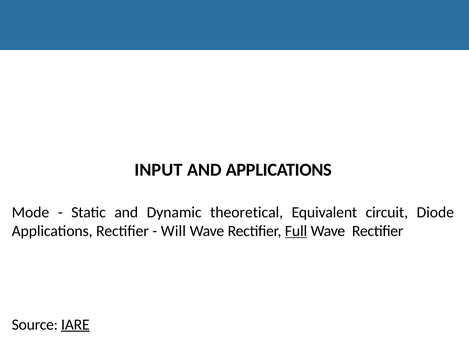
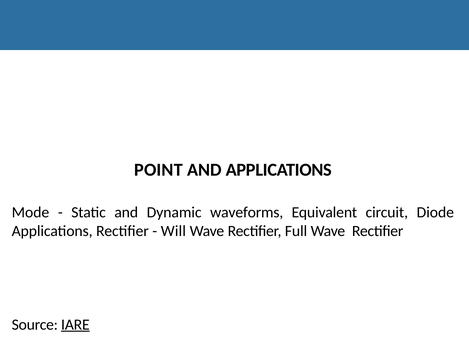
INPUT: INPUT -> POINT
theoretical: theoretical -> waveforms
Full underline: present -> none
